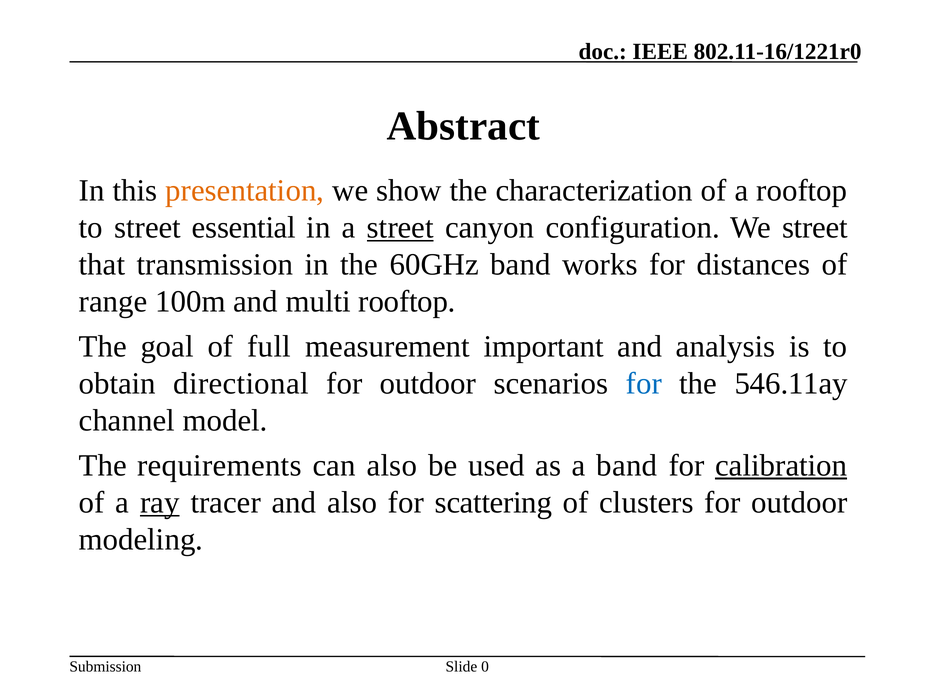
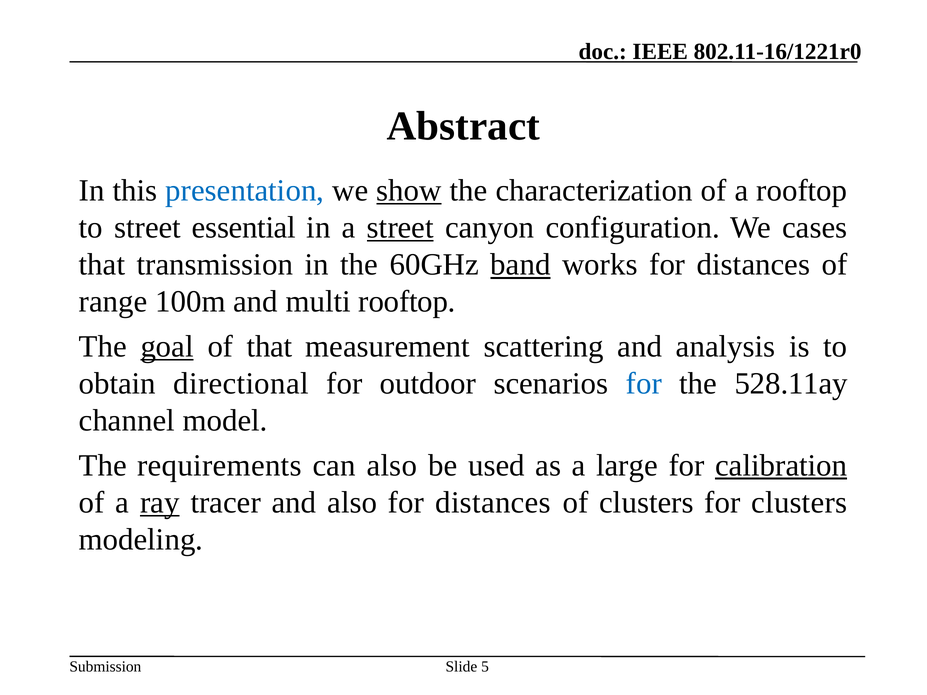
presentation colour: orange -> blue
show underline: none -> present
We street: street -> cases
band at (521, 265) underline: none -> present
goal underline: none -> present
of full: full -> that
important: important -> scattering
546.11ay: 546.11ay -> 528.11ay
a band: band -> large
also for scattering: scattering -> distances
clusters for outdoor: outdoor -> clusters
0: 0 -> 5
